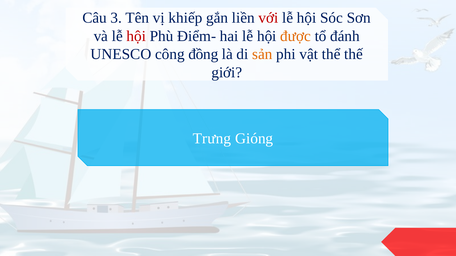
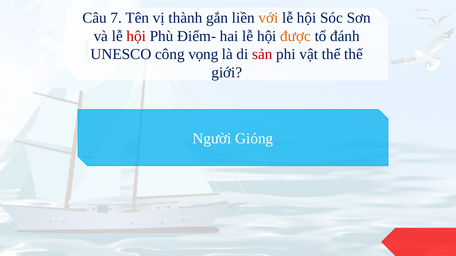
3: 3 -> 7
khiếp: khiếp -> thành
với colour: red -> orange
đồng: đồng -> vọng
sản colour: orange -> red
Trưng: Trưng -> Người
